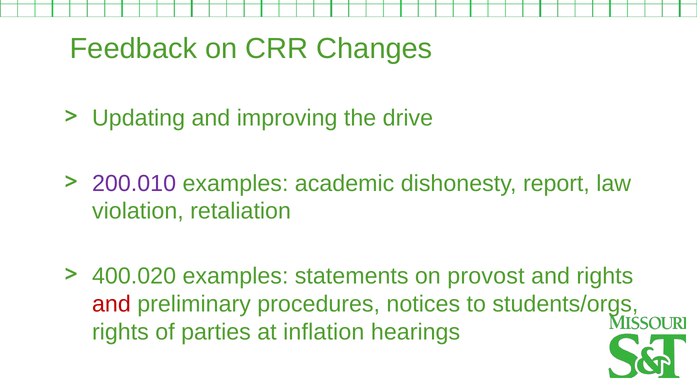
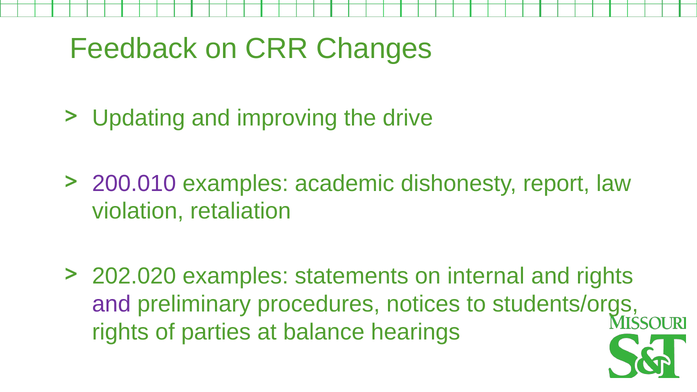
400.020: 400.020 -> 202.020
provost: provost -> internal
and at (111, 304) colour: red -> purple
inflation: inflation -> balance
